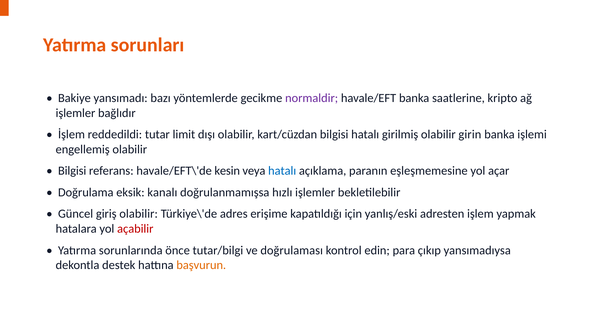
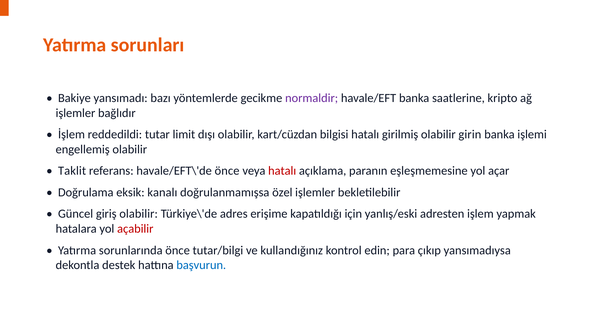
Bilgisi at (72, 171): Bilgisi -> Taklit
havale/EFT\'de kesin: kesin -> önce
hatalı at (282, 171) colour: blue -> red
hızlı: hızlı -> özel
doğrulaması: doğrulaması -> kullandığınız
başvurun colour: orange -> blue
